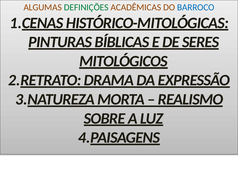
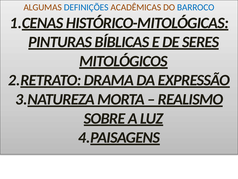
DEFINIÇÕES colour: green -> blue
